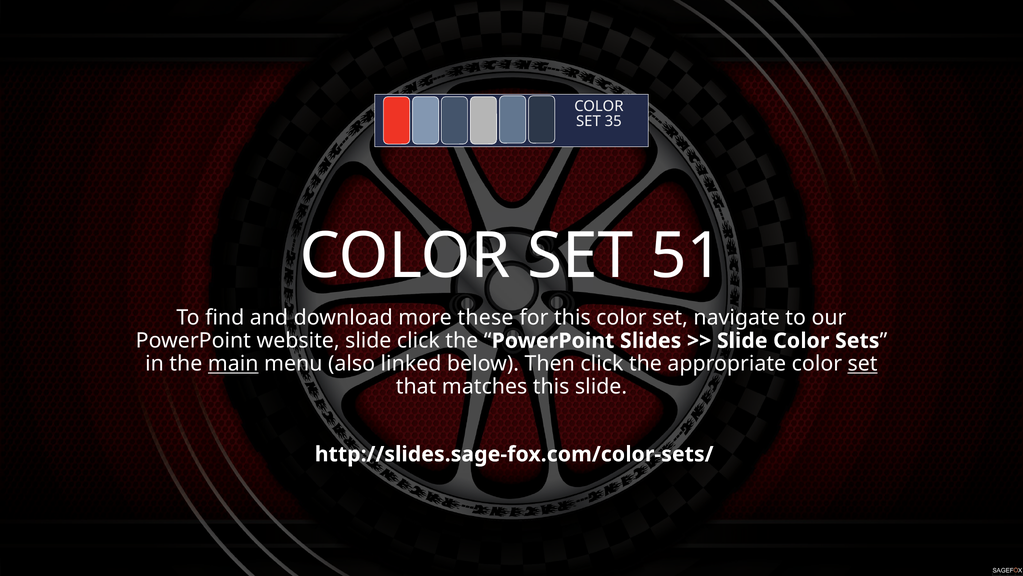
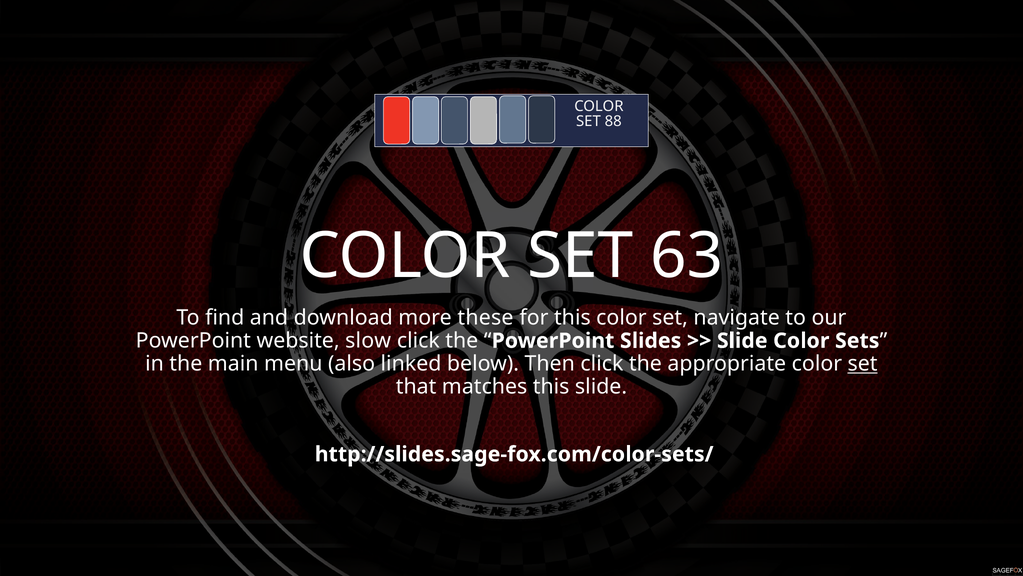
35: 35 -> 88
51: 51 -> 63
website slide: slide -> slow
main underline: present -> none
